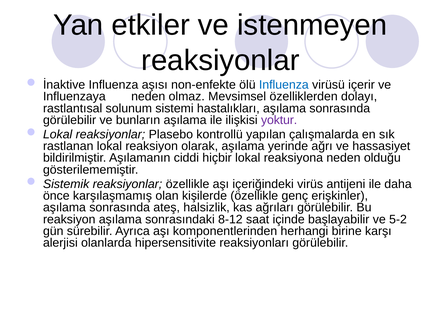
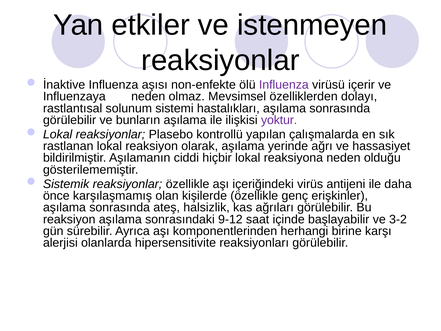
Influenza at (284, 85) colour: blue -> purple
8-12: 8-12 -> 9-12
5-2: 5-2 -> 3-2
